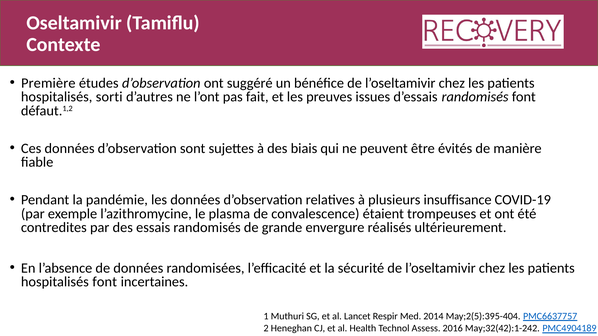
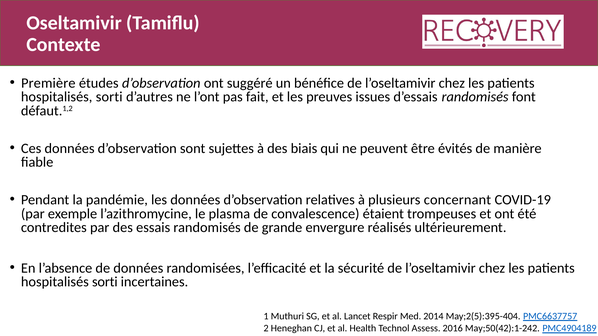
insuffisance: insuffisance -> concernant
font at (105, 282): font -> sorti
May;32(42):1-242: May;32(42):1-242 -> May;50(42):1-242
